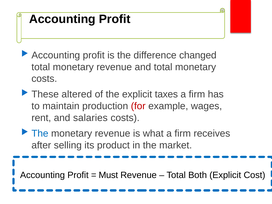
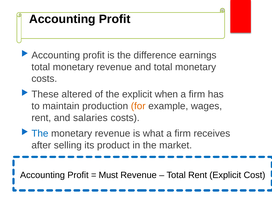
changed: changed -> earnings
taxes: taxes -> when
for colour: red -> orange
Total Both: Both -> Rent
